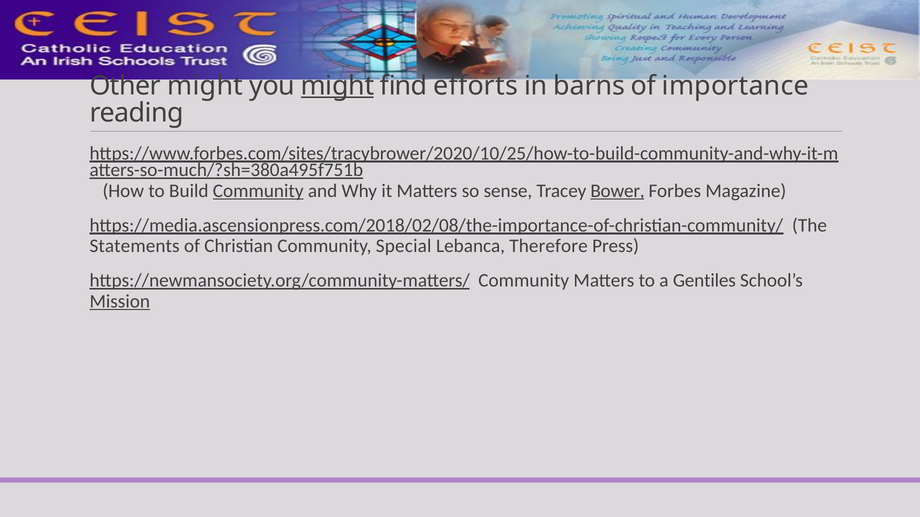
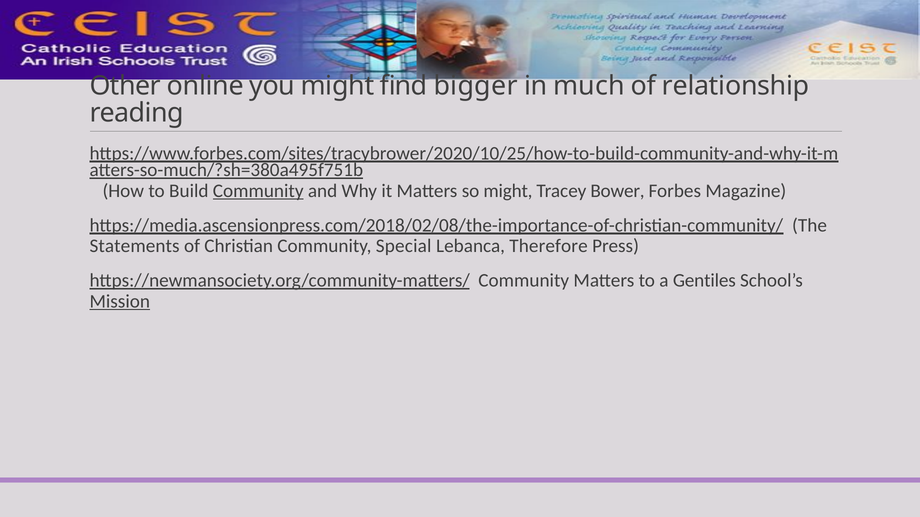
Other might: might -> online
might at (337, 86) underline: present -> none
efforts: efforts -> bigger
barns: barns -> much
importance: importance -> relationship
so sense: sense -> might
Bower underline: present -> none
